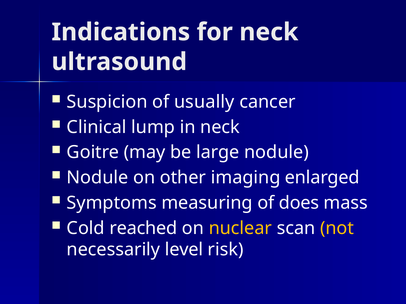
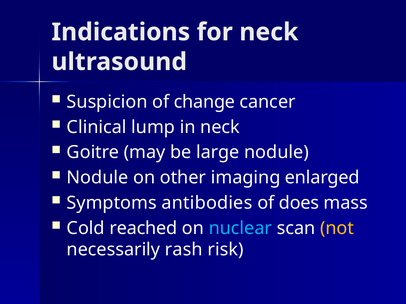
usually: usually -> change
measuring: measuring -> antibodies
nuclear colour: yellow -> light blue
level: level -> rash
